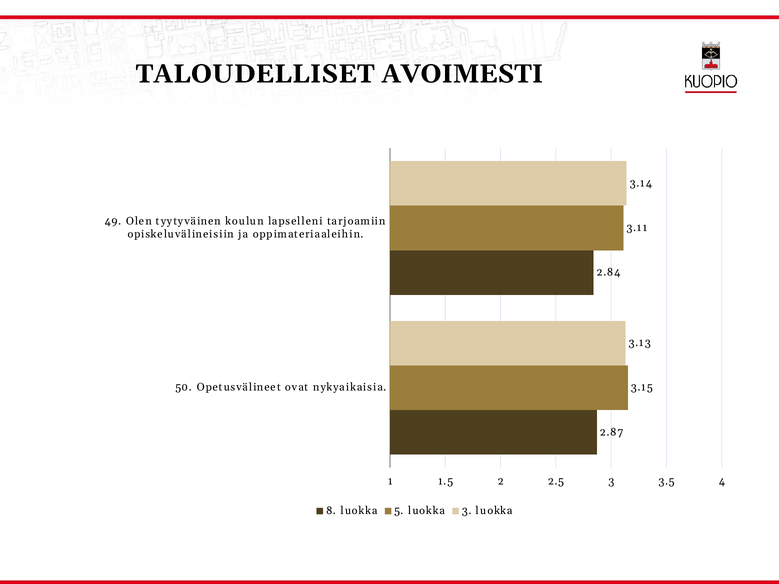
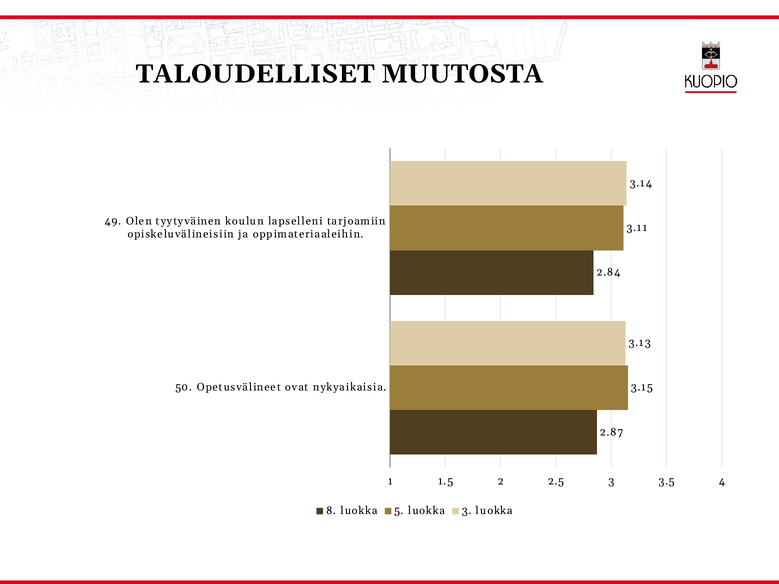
AVOIMESTI: AVOIMESTI -> MUUTOSTA
